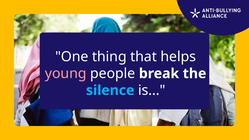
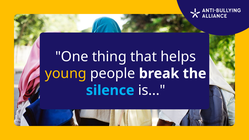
young colour: pink -> yellow
